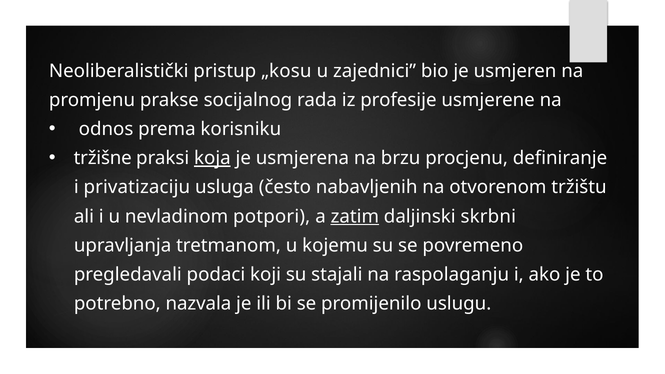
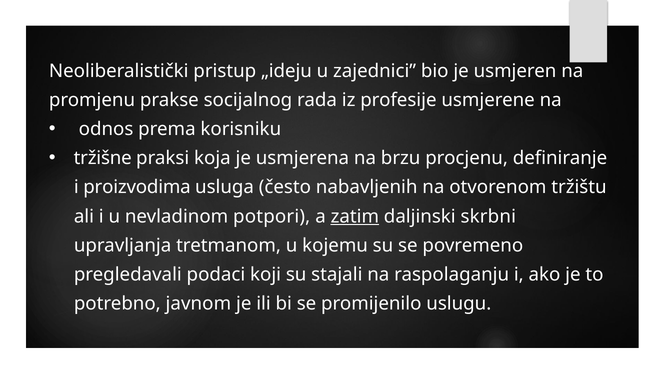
„kosu: „kosu -> „ideju
koja underline: present -> none
privatizaciju: privatizaciju -> proizvodima
nazvala: nazvala -> javnom
